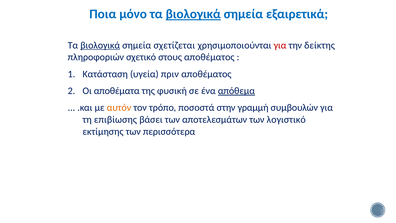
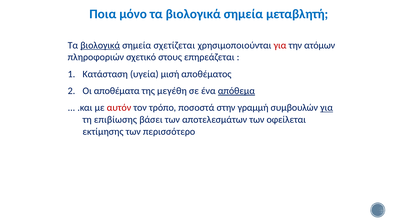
βιολογικά at (193, 14) underline: present -> none
εξαιρετικά: εξαιρετικά -> μεταβλητή
δείκτης: δείκτης -> ατόμων
στους αποθέματος: αποθέματος -> επηρεάζεται
πριν: πριν -> μισή
φυσική: φυσική -> μεγέθη
αυτόν colour: orange -> red
για at (327, 108) underline: none -> present
λογιστικό: λογιστικό -> οφείλεται
περισσότερα: περισσότερα -> περισσότερο
